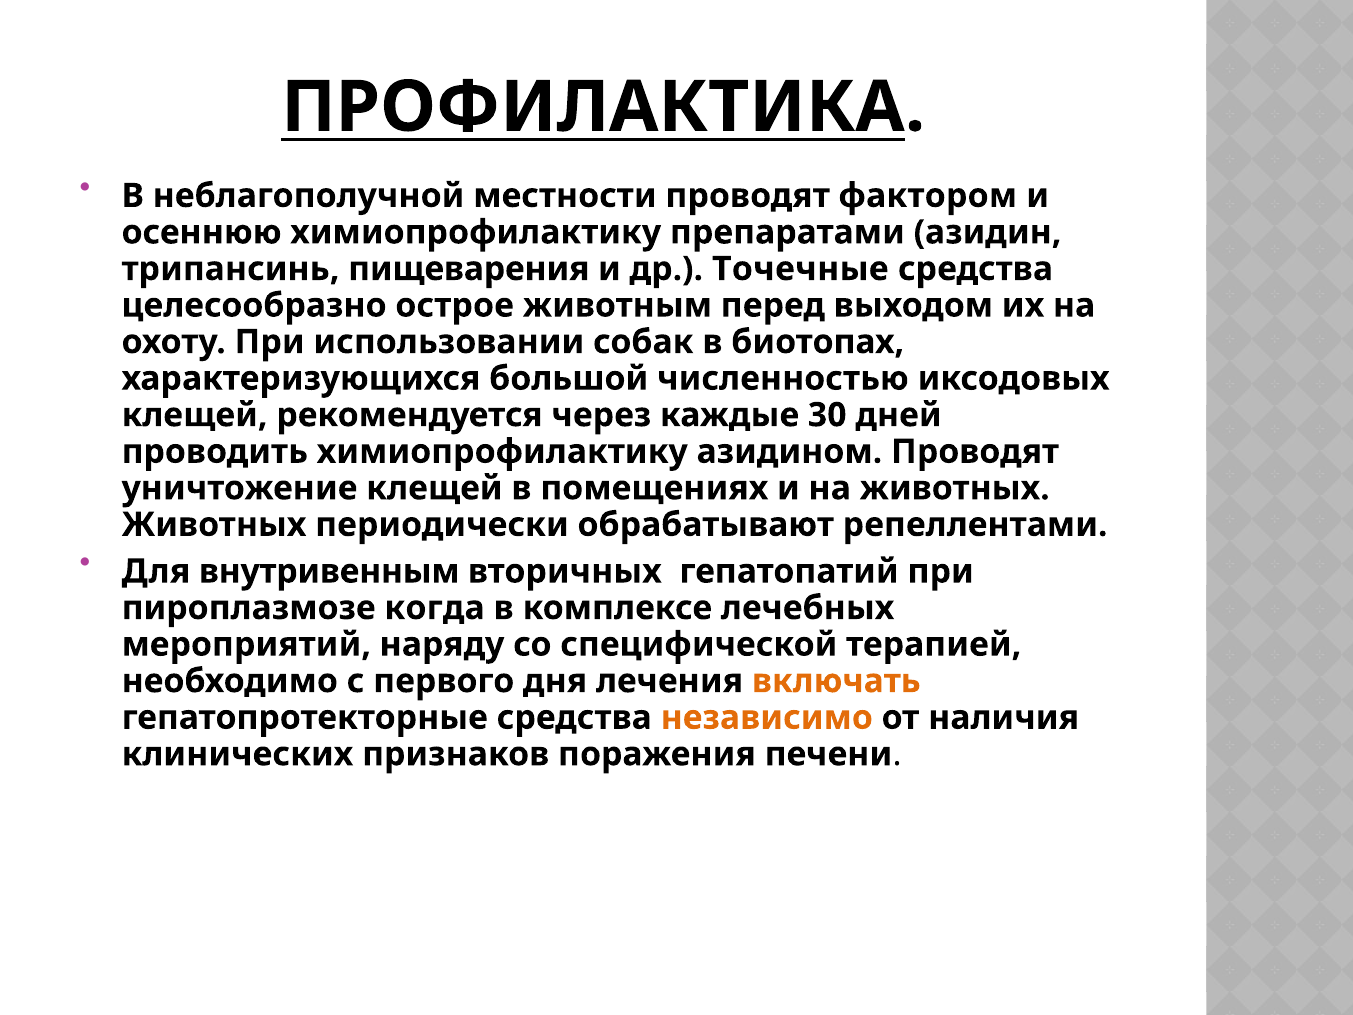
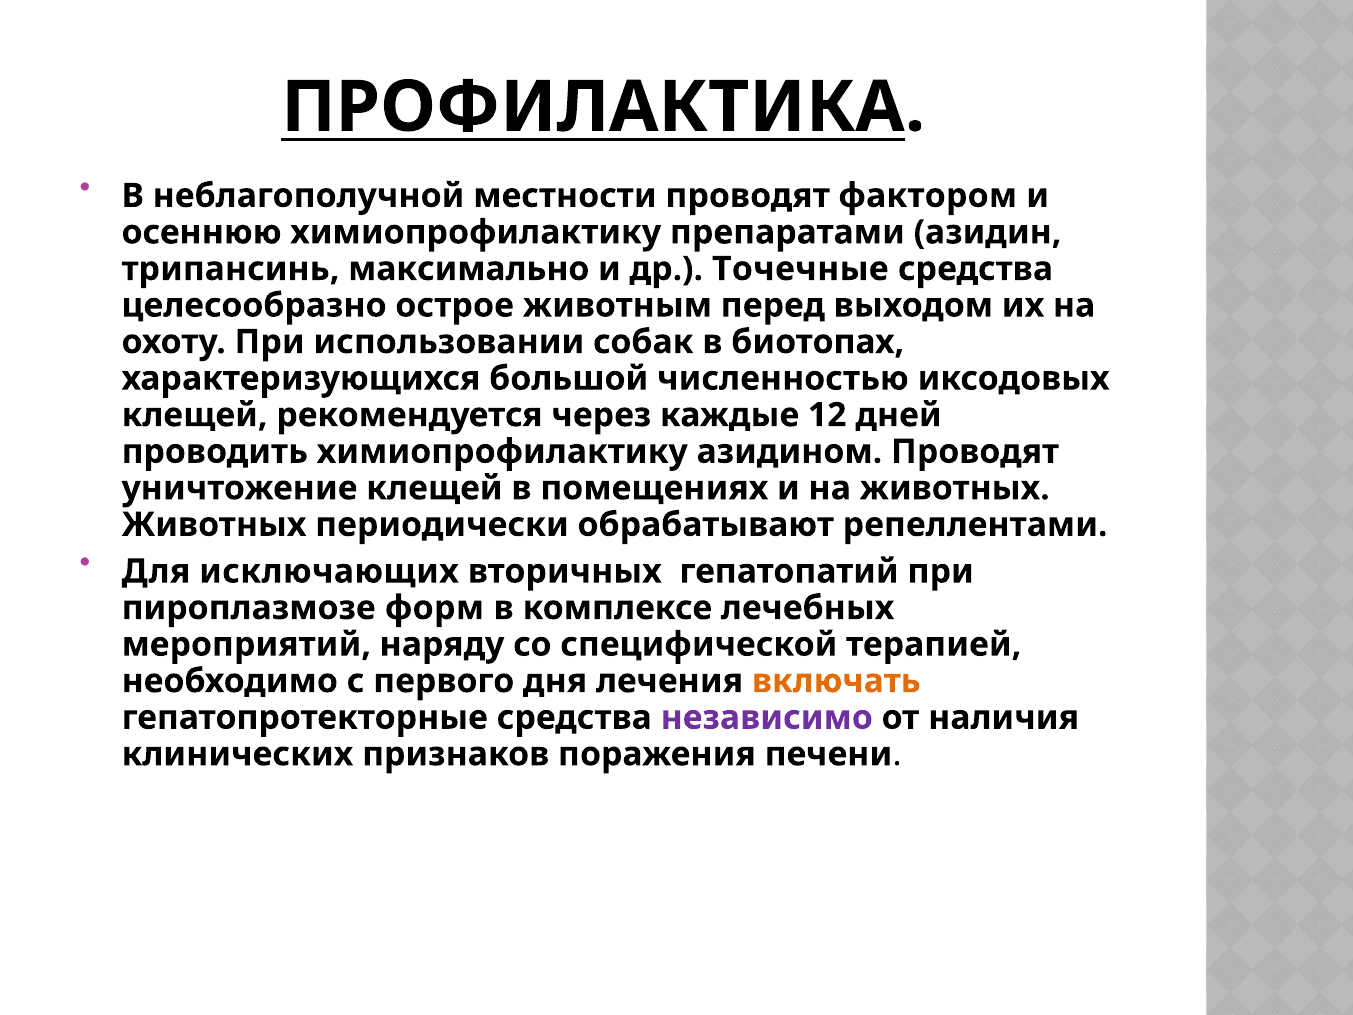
пищеварения: пищеварения -> максимально
30: 30 -> 12
внутривенным: внутривенным -> исключающих
когда: когда -> форм
независимо colour: orange -> purple
